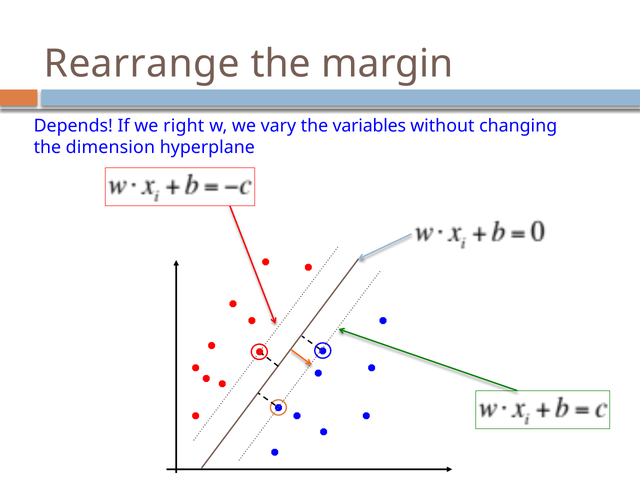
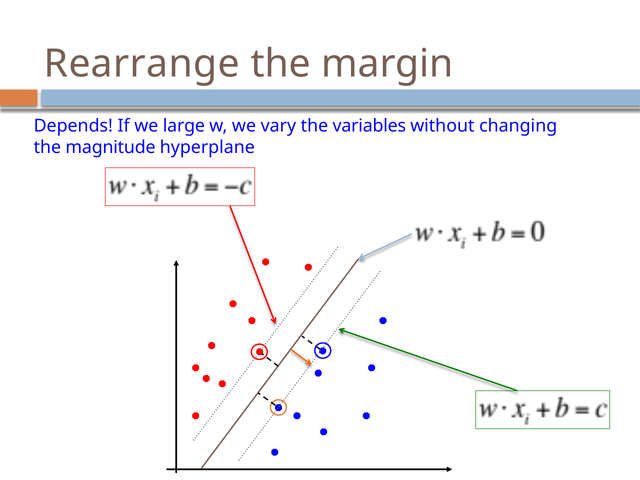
right: right -> large
dimension: dimension -> magnitude
